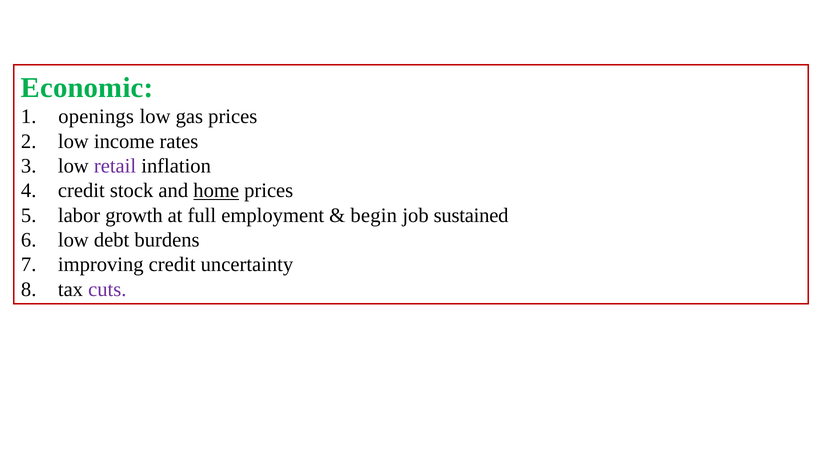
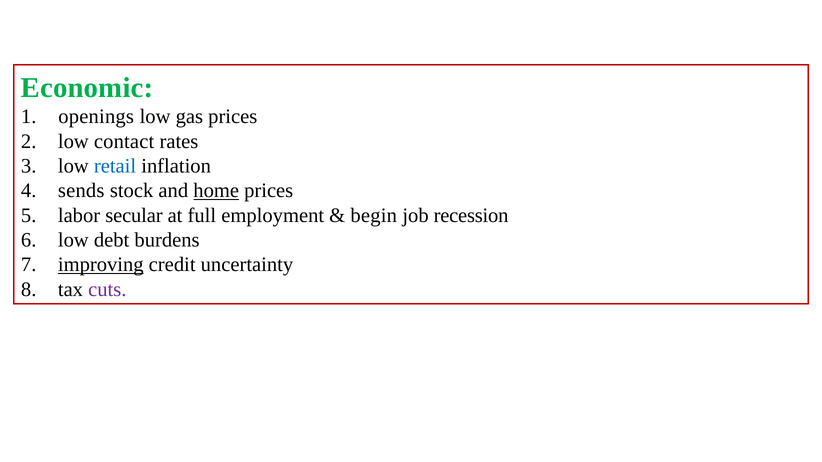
income: income -> contact
retail colour: purple -> blue
credit at (81, 191): credit -> sends
growth: growth -> secular
sustained: sustained -> recession
improving underline: none -> present
